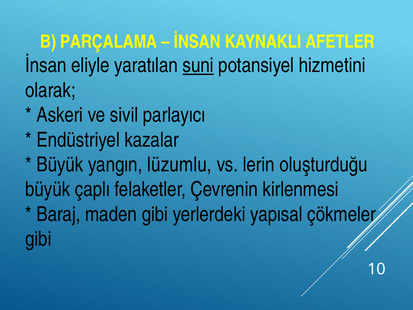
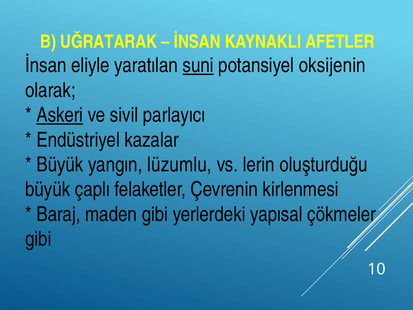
PARÇALAMA: PARÇALAMA -> UĞRATARAK
hizmetini: hizmetini -> oksijenin
Askeri underline: none -> present
